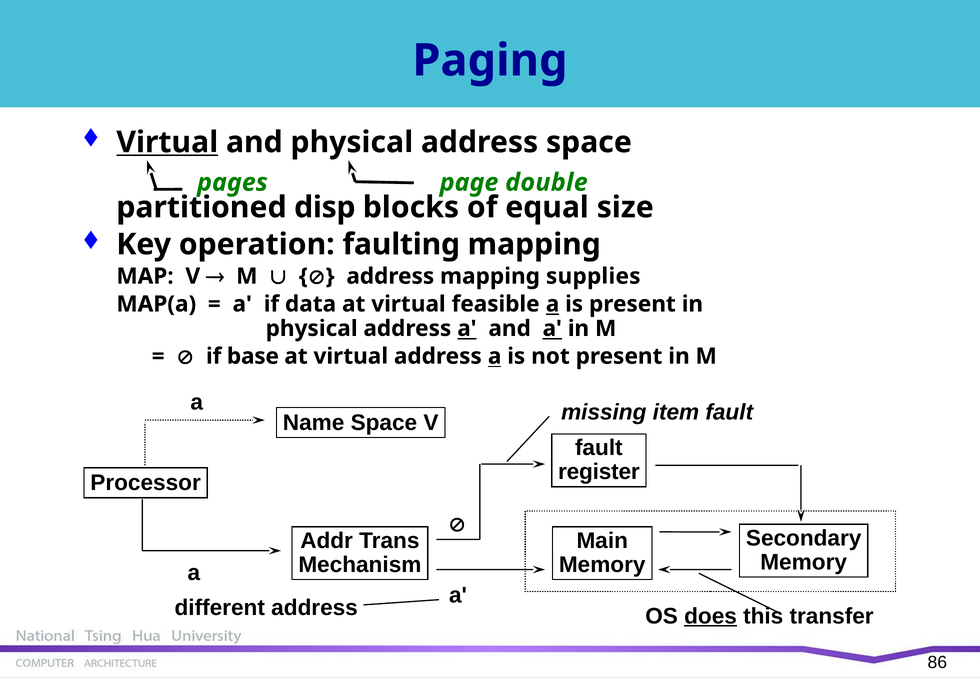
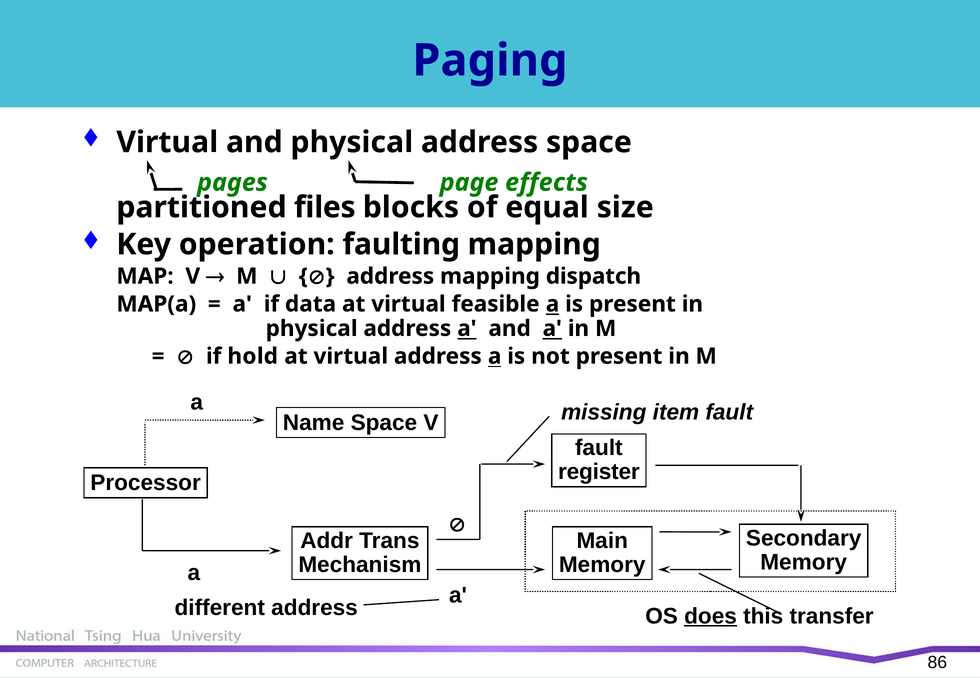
Virtual at (167, 142) underline: present -> none
double: double -> effects
disp: disp -> files
supplies: supplies -> dispatch
base: base -> hold
